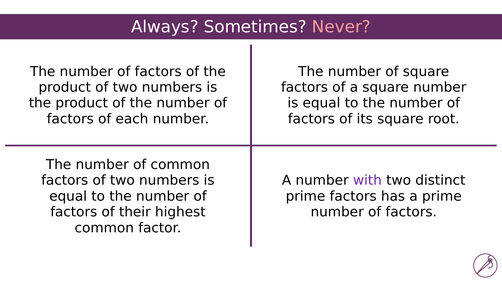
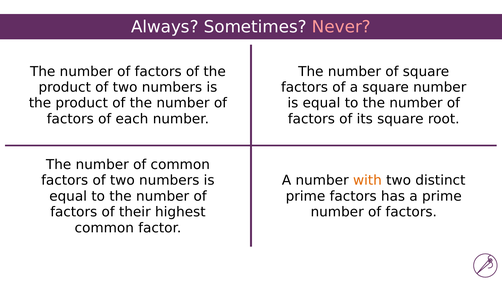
with colour: purple -> orange
